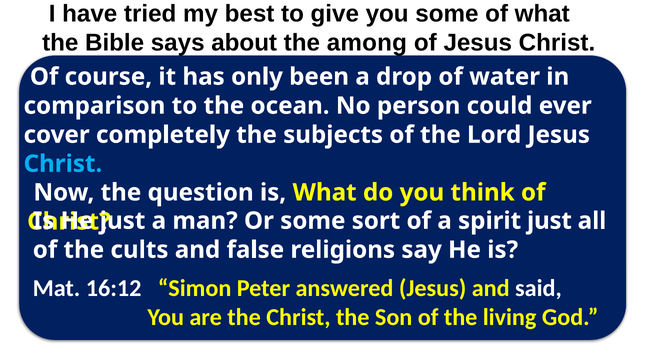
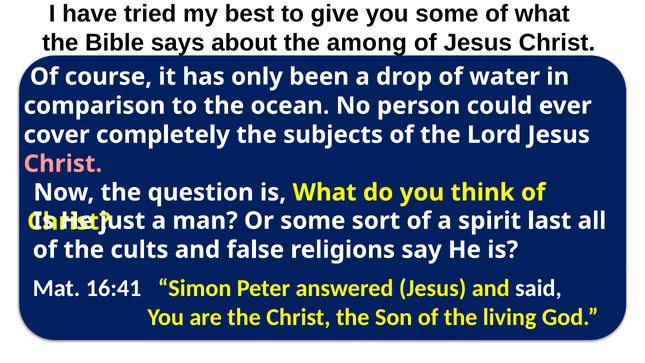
Christ at (63, 164) colour: light blue -> pink
spirit just: just -> last
16:12: 16:12 -> 16:41
